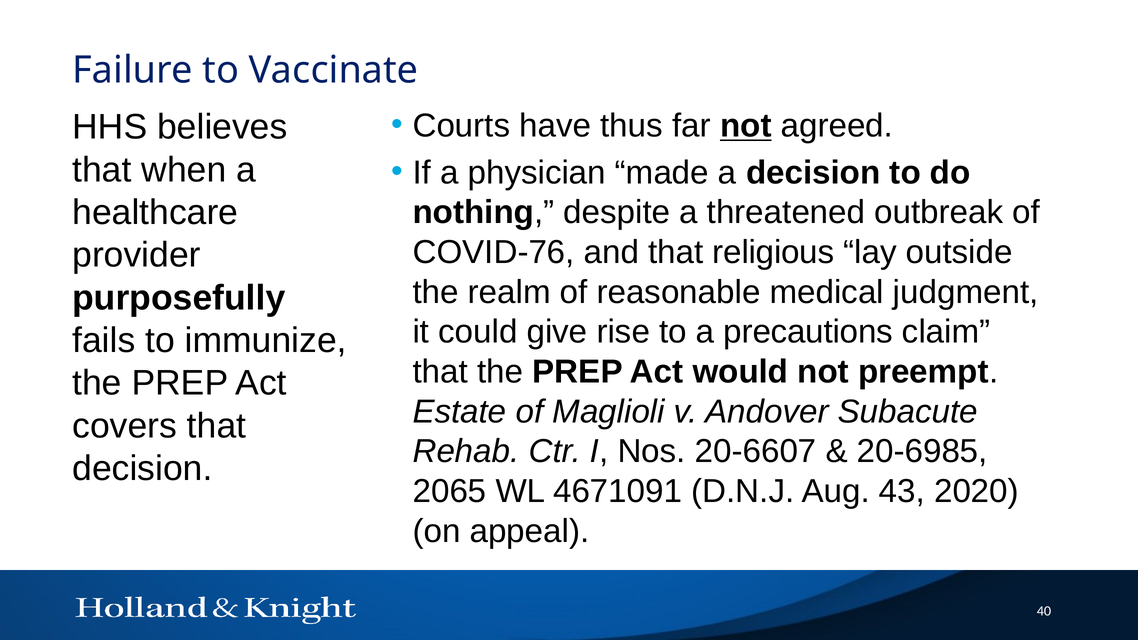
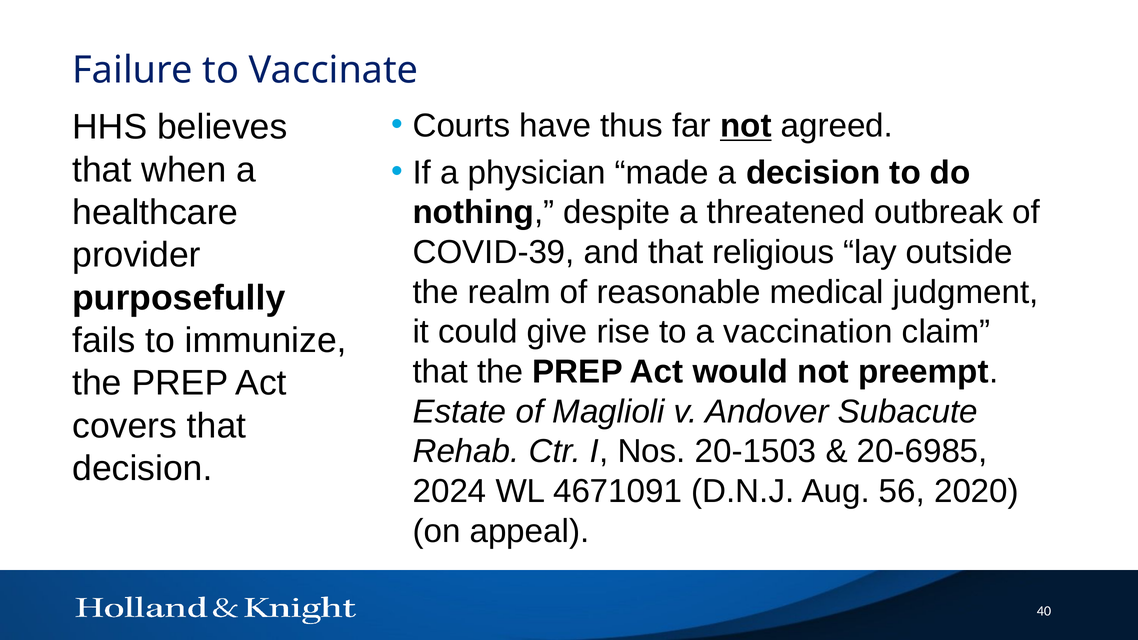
COVID-76: COVID-76 -> COVID-39
precautions: precautions -> vaccination
20-6607: 20-6607 -> 20-1503
2065: 2065 -> 2024
43: 43 -> 56
